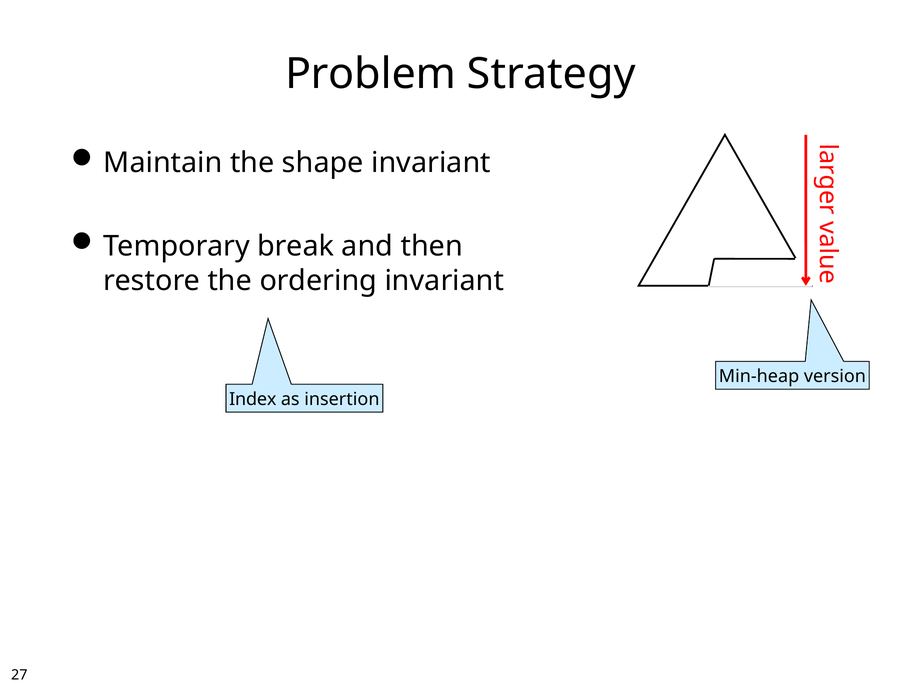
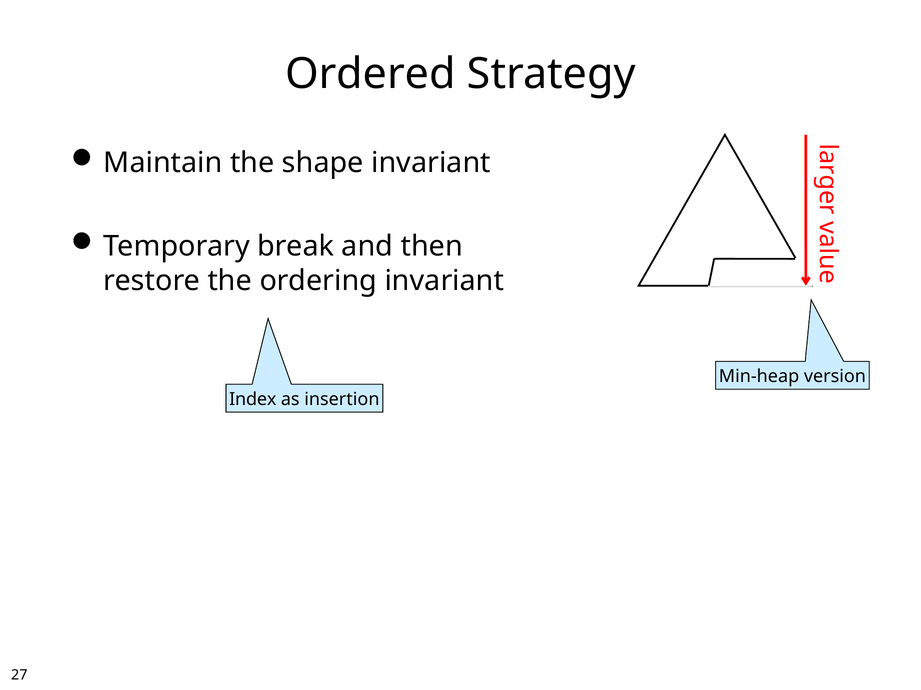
Problem: Problem -> Ordered
